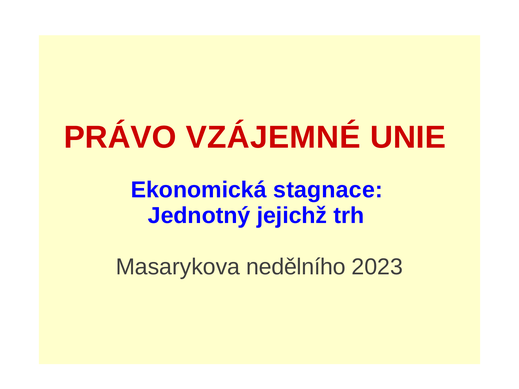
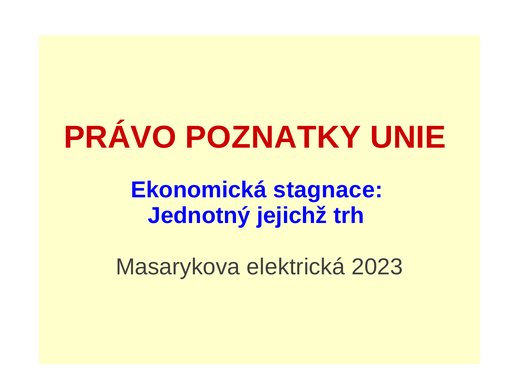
VZÁJEMNÉ: VZÁJEMNÉ -> POZNATKY
nedělního: nedělního -> elektrická
